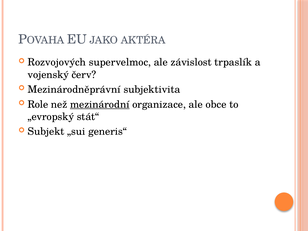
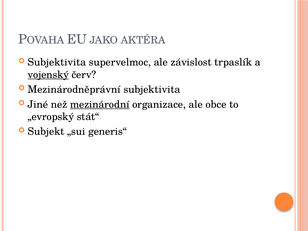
Rozvojových at (57, 62): Rozvojových -> Subjektivita
vojenský underline: none -> present
Role: Role -> Jiné
